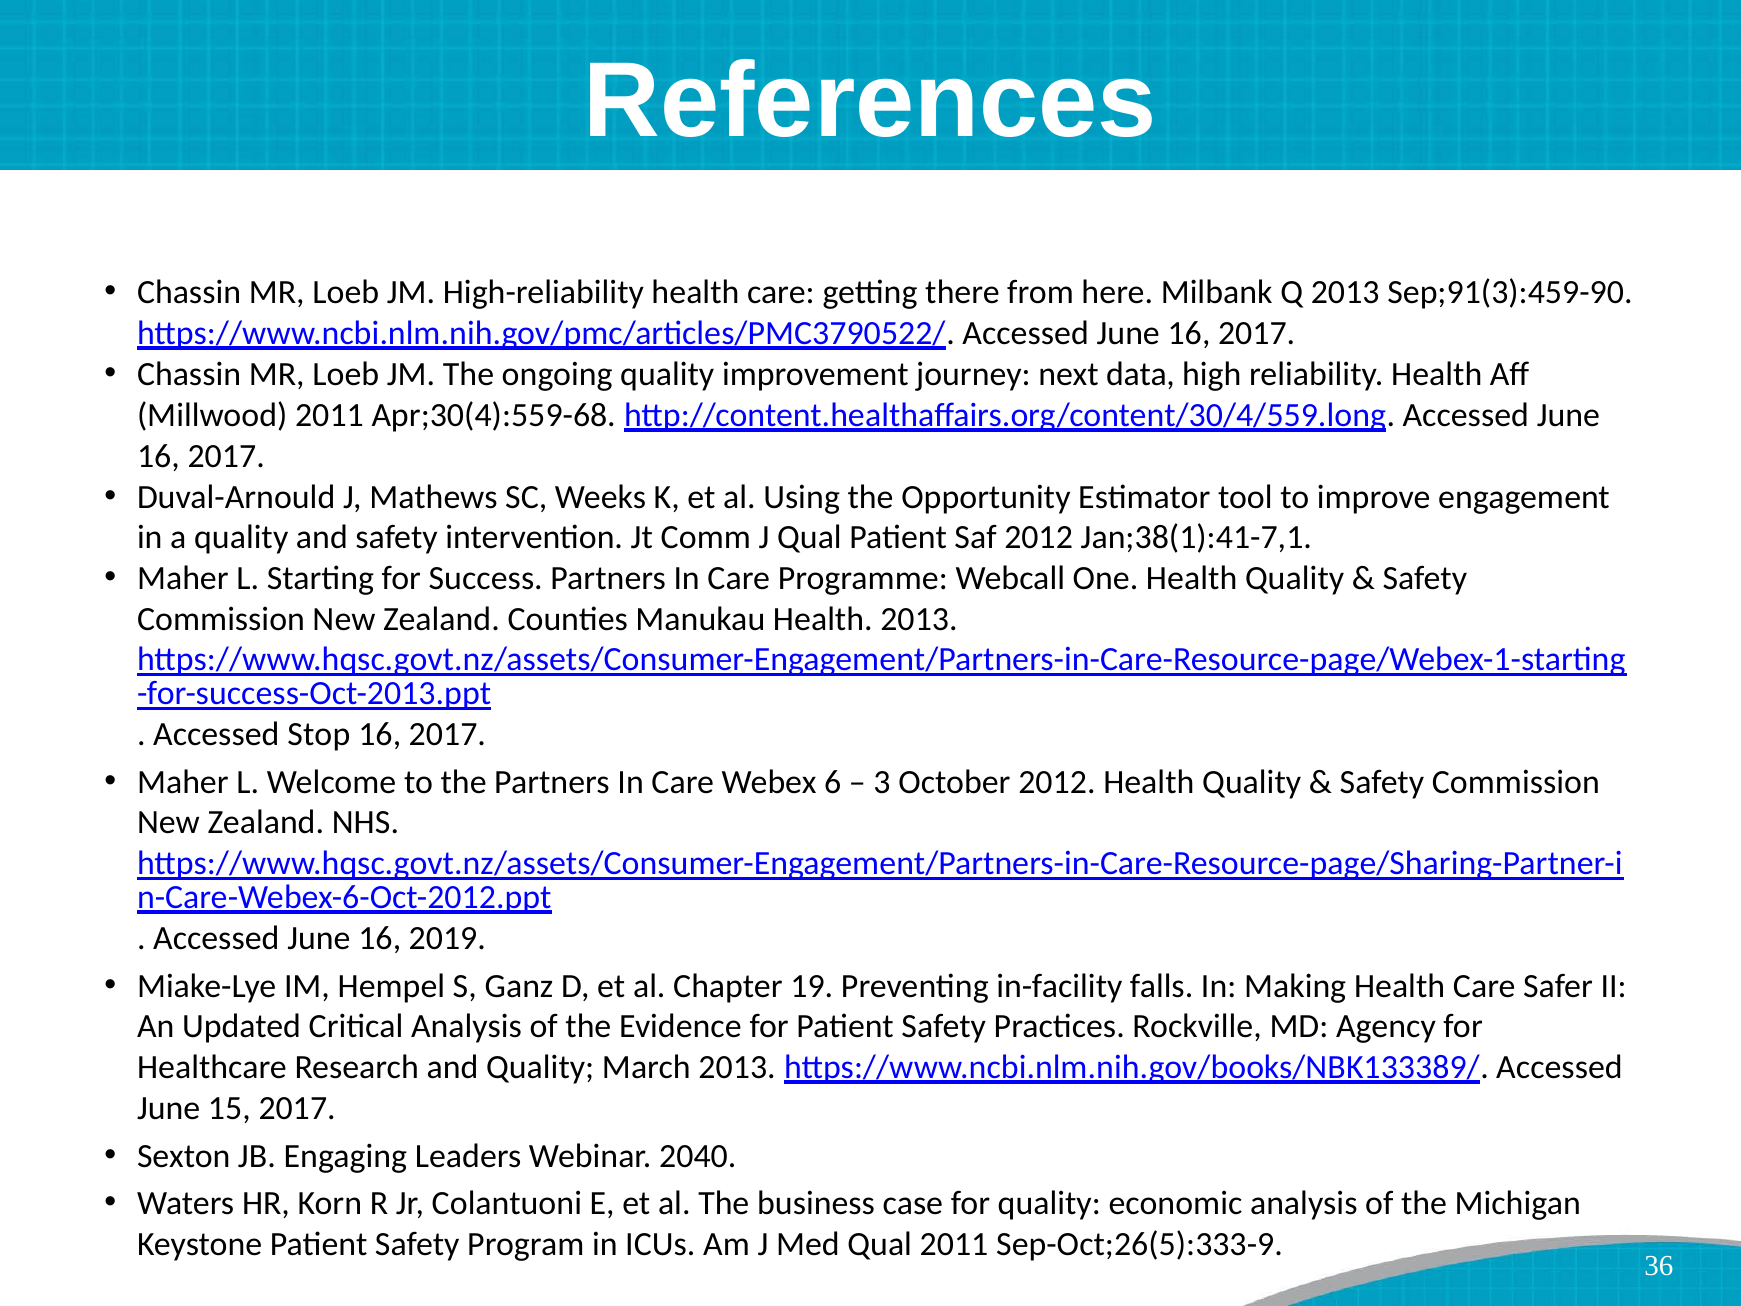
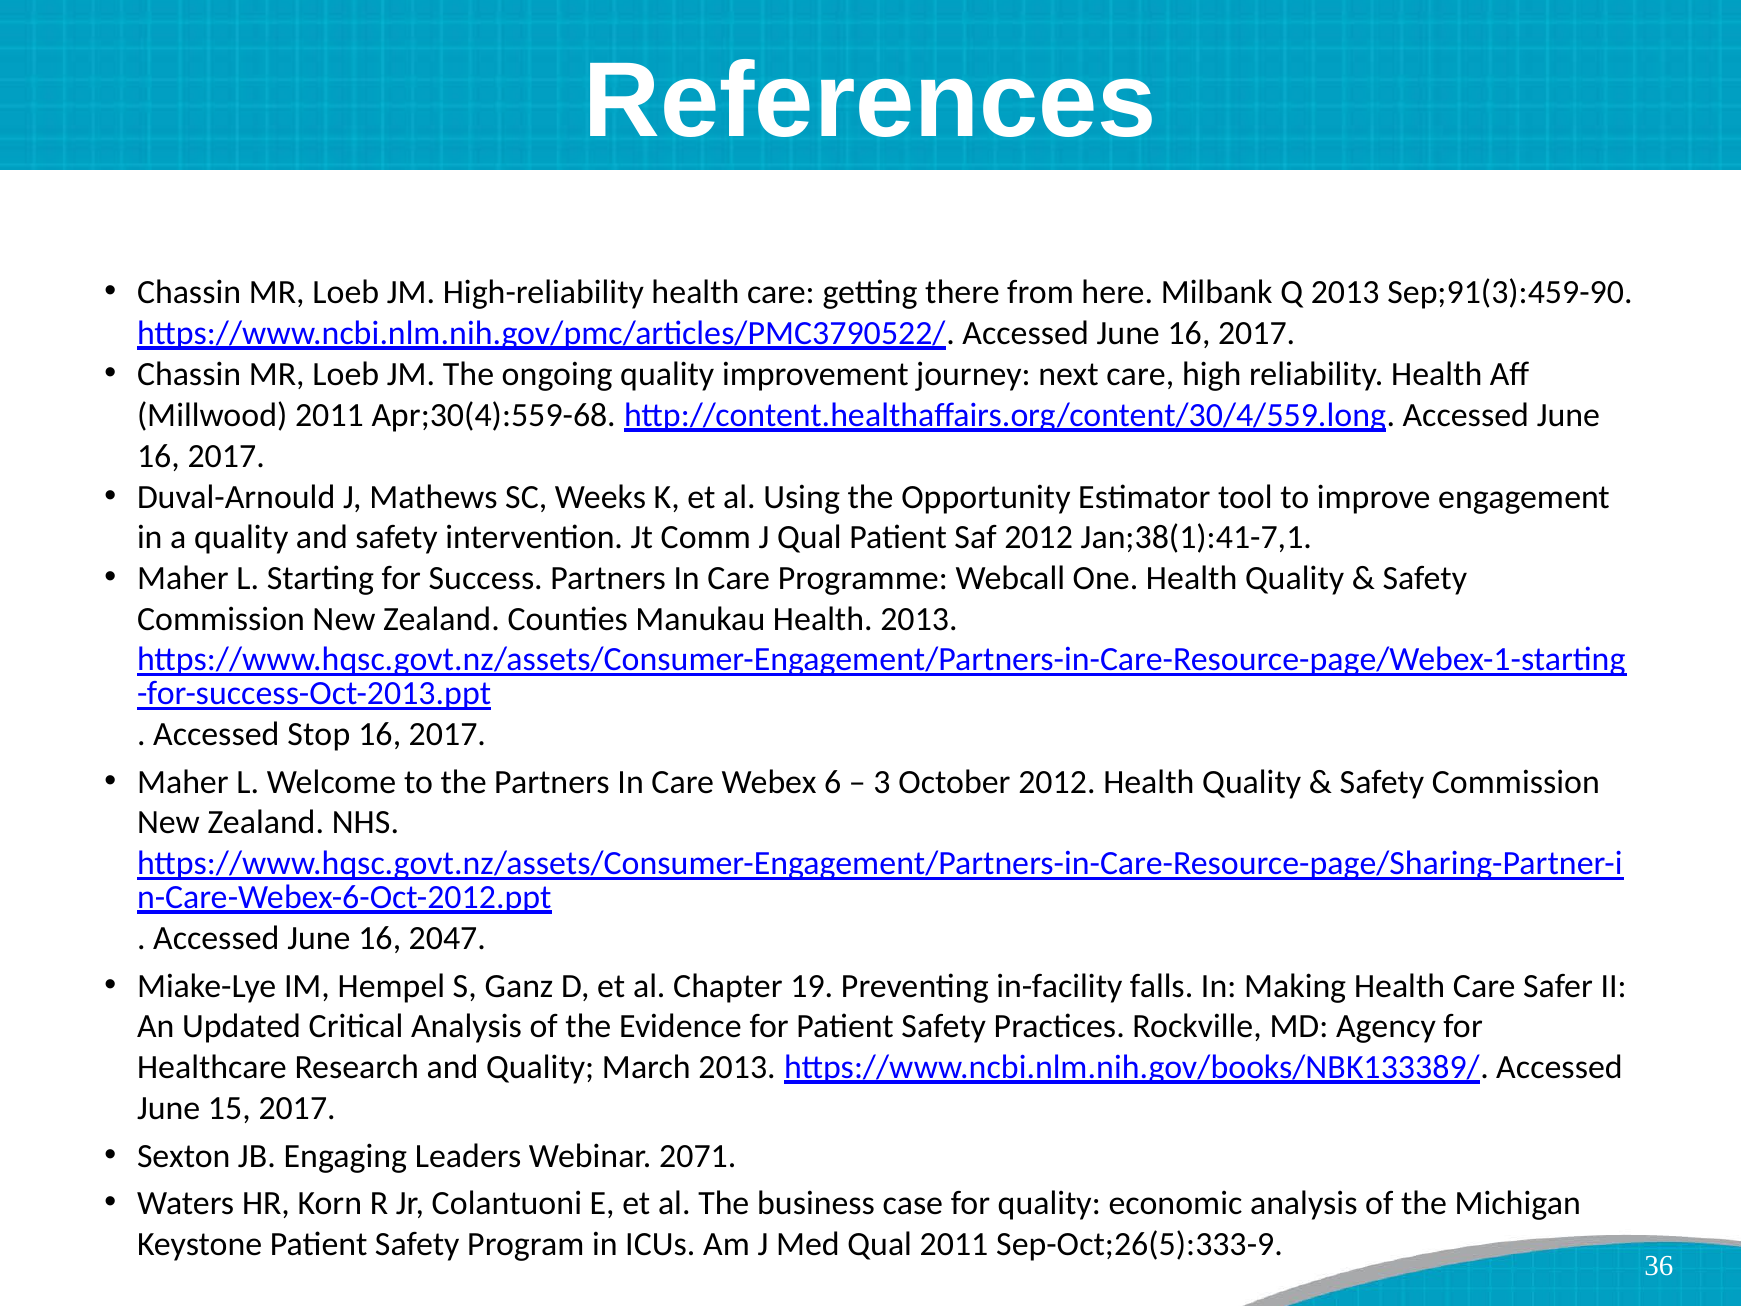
next data: data -> care
2019: 2019 -> 2047
2040: 2040 -> 2071
